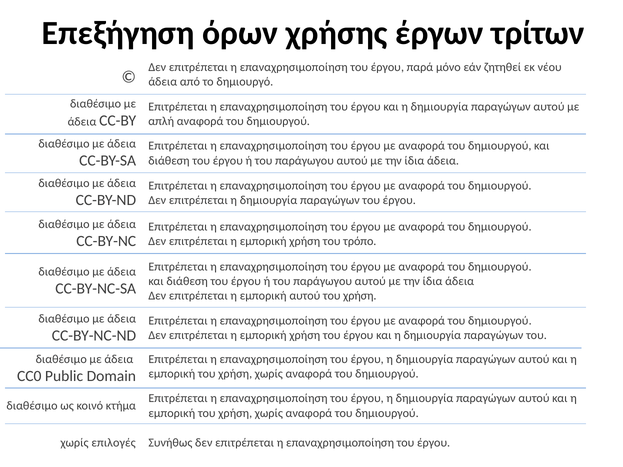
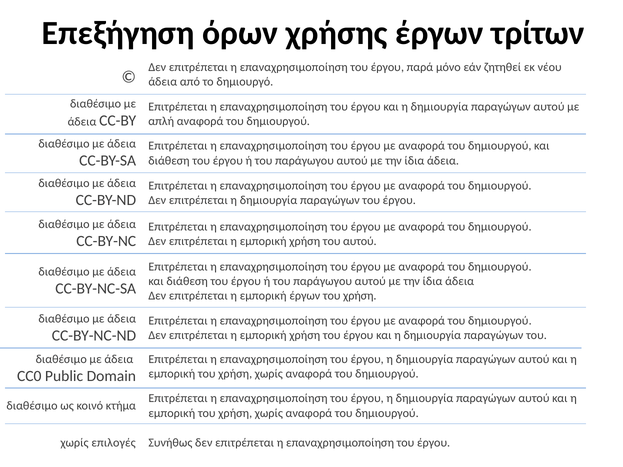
του τρόπο: τρόπο -> αυτού
εμπορική αυτού: αυτού -> έργων
